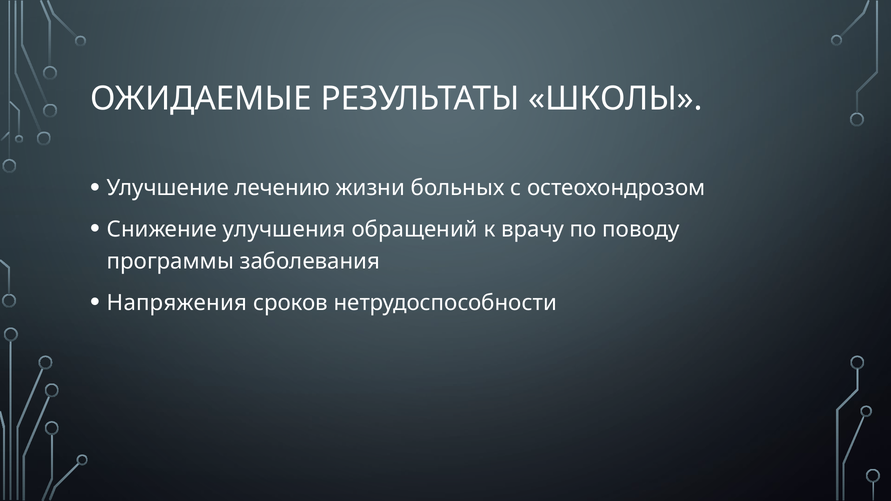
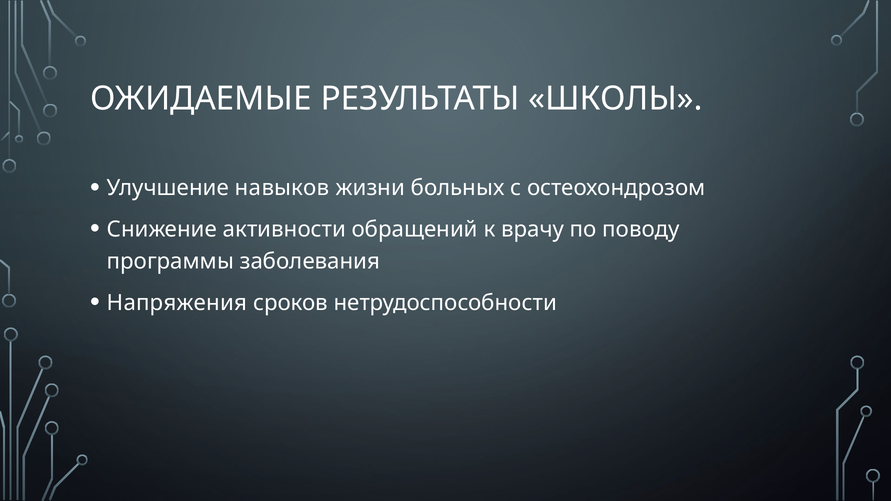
лечению: лечению -> навыков
улучшения: улучшения -> активности
